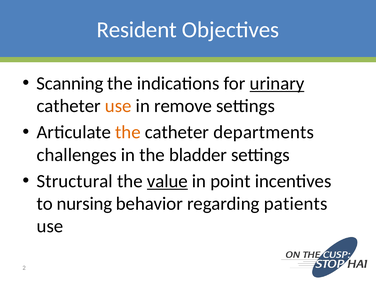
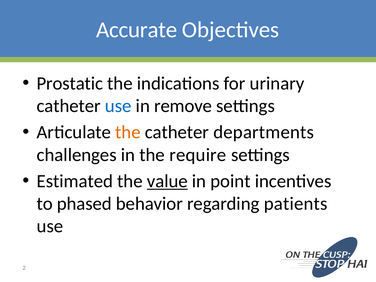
Resident: Resident -> Accurate
Scanning: Scanning -> Prostatic
urinary underline: present -> none
use at (118, 106) colour: orange -> blue
bladder: bladder -> require
Structural: Structural -> Estimated
nursing: nursing -> phased
